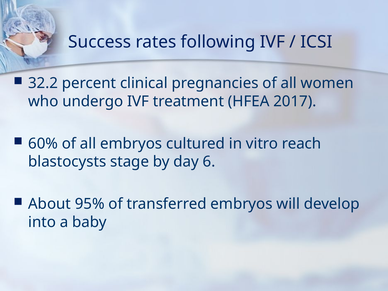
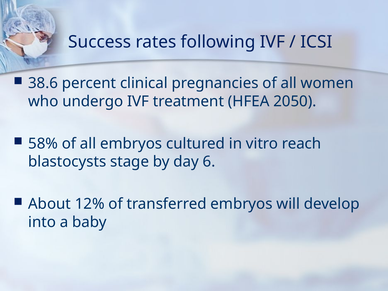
32.2: 32.2 -> 38.6
2017: 2017 -> 2050
60%: 60% -> 58%
95%: 95% -> 12%
